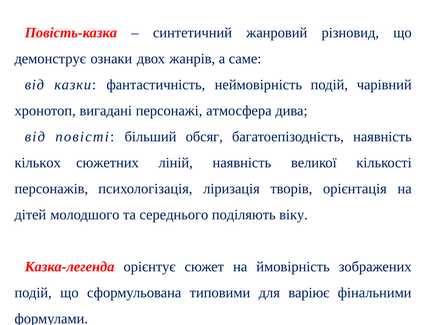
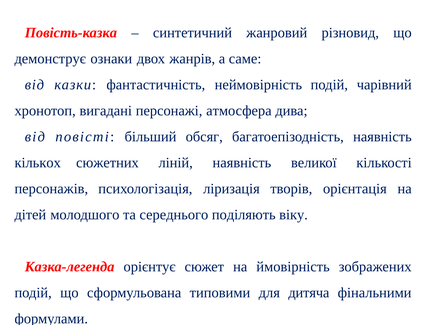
варіює: варіює -> дитяча
